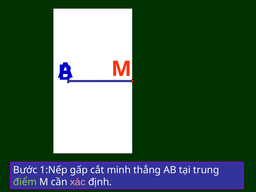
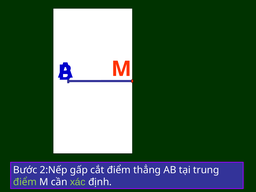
1:Nếp: 1:Nếp -> 2:Nếp
cắt minh: minh -> điểm
xác colour: pink -> light green
